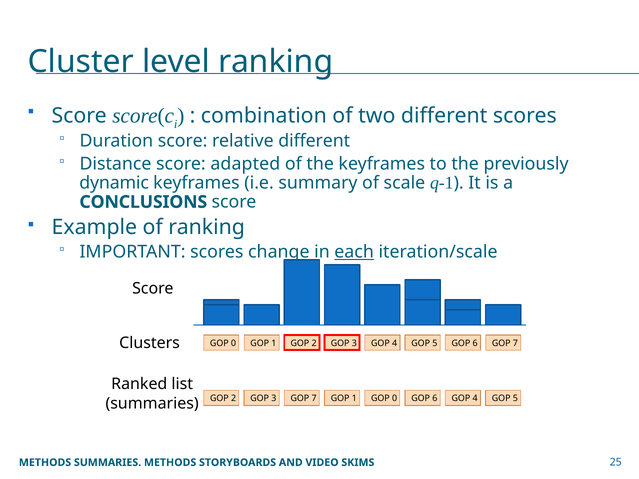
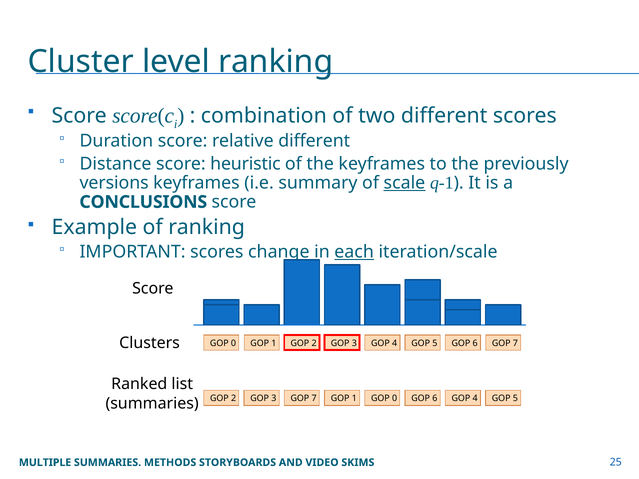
adapted: adapted -> heuristic
dynamic: dynamic -> versions
scale underline: none -> present
METHODS at (45, 463): METHODS -> MULTIPLE
